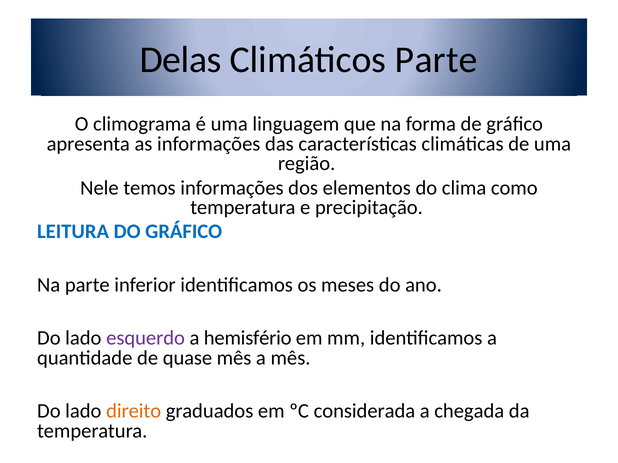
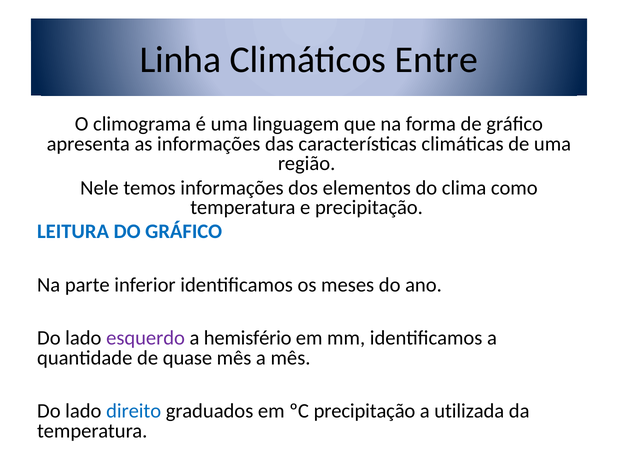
Delas: Delas -> Linha
Climáticos Parte: Parte -> Entre
direito colour: orange -> blue
ºC considerada: considerada -> precipitação
chegada: chegada -> utilizada
